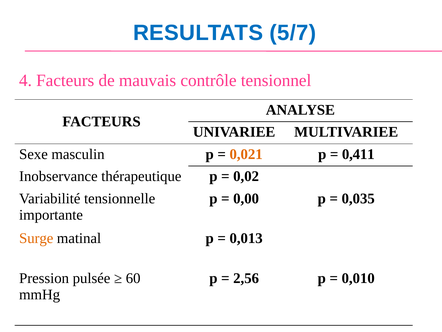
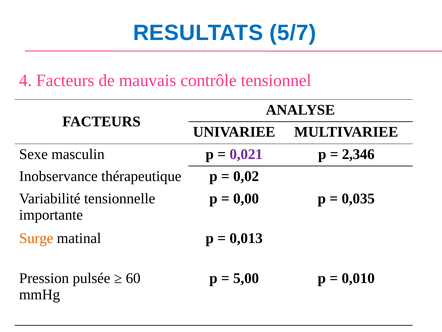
0,021 colour: orange -> purple
0,411: 0,411 -> 2,346
2,56: 2,56 -> 5,00
